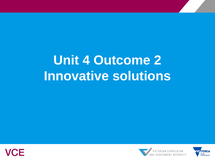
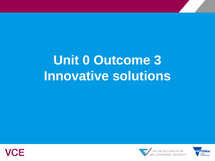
4: 4 -> 0
2: 2 -> 3
